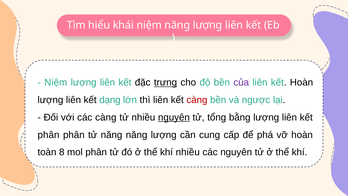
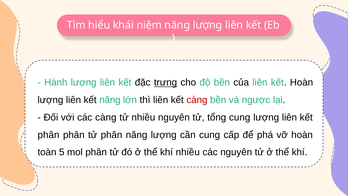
Niệm at (56, 82): Niệm -> Hành
của colour: purple -> black
kết dạng: dạng -> năng
nguyên at (174, 117) underline: present -> none
tổng bằng: bằng -> cung
tử năng: năng -> phân
8: 8 -> 5
